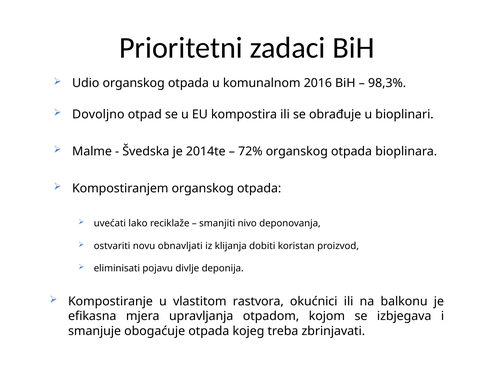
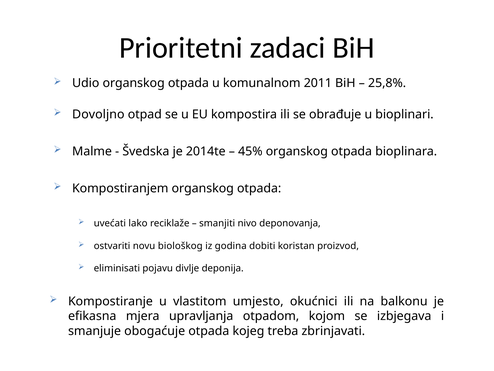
2016: 2016 -> 2011
98,3%: 98,3% -> 25,8%
72%: 72% -> 45%
obnavljati: obnavljati -> biološkog
klijanja: klijanja -> godina
rastvora: rastvora -> umjesto
